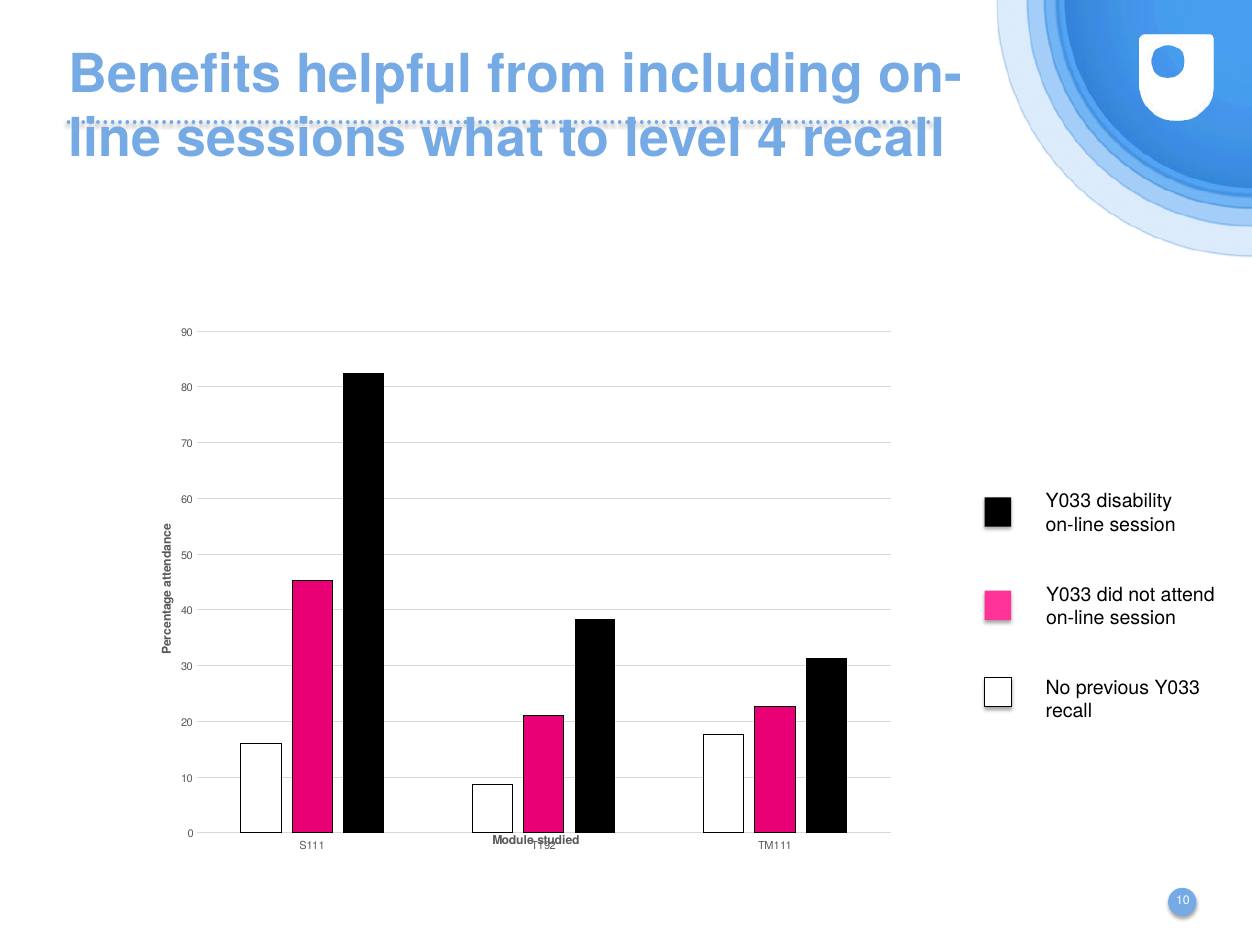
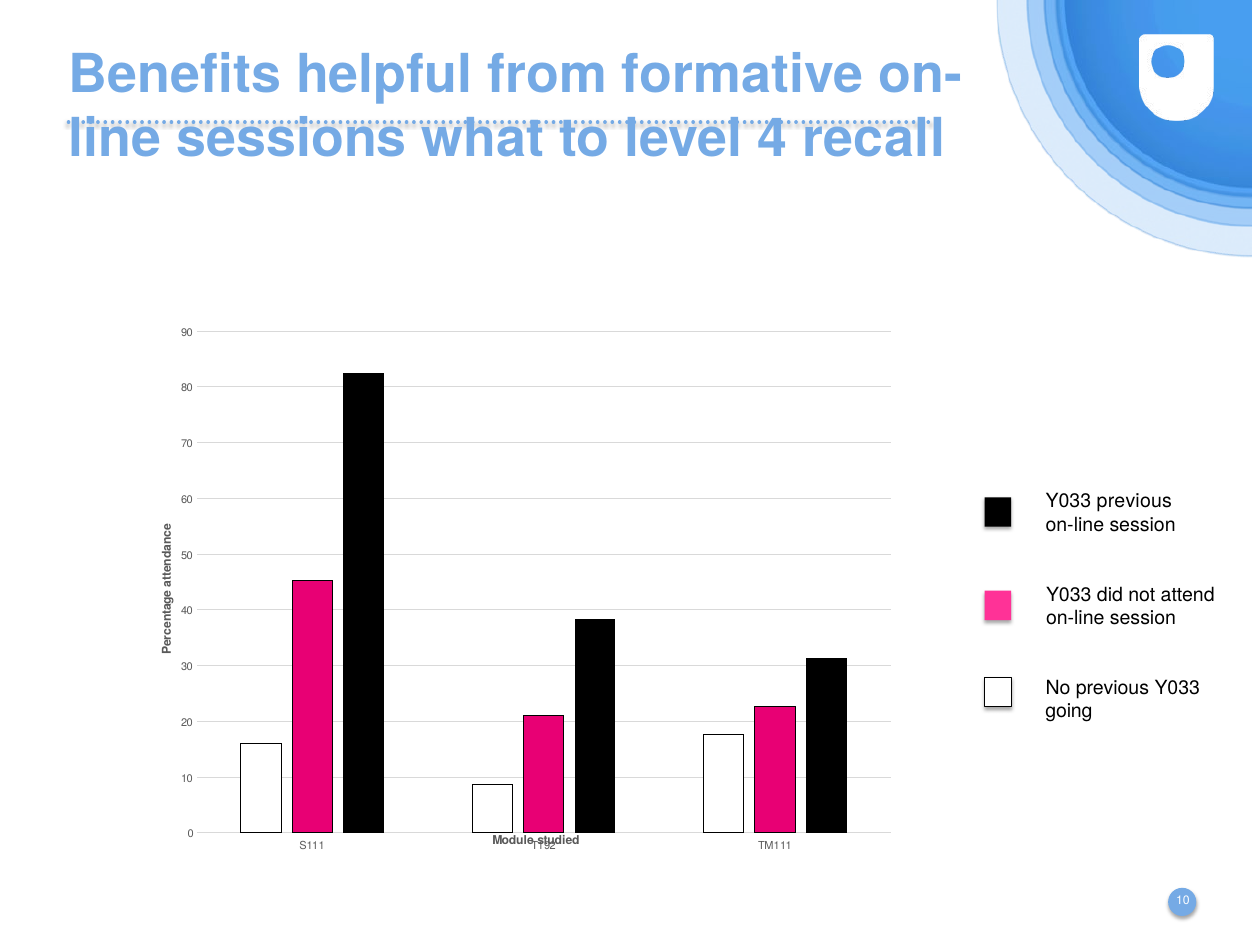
including: including -> formative
Y033 disability: disability -> previous
recall at (1069, 712): recall -> going
